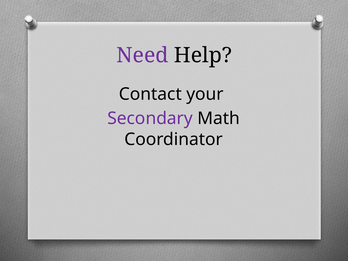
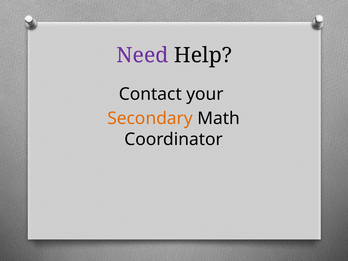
Secondary colour: purple -> orange
